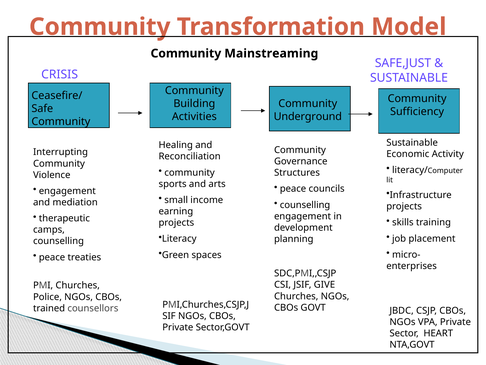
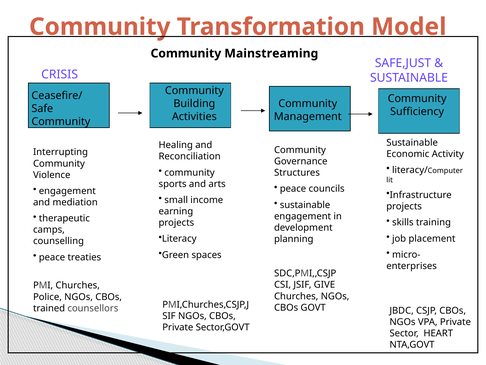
Underground: Underground -> Management
counselling at (305, 205): counselling -> sustainable
